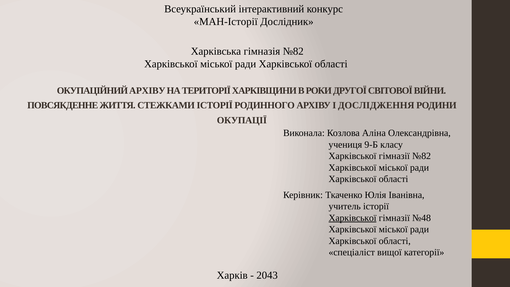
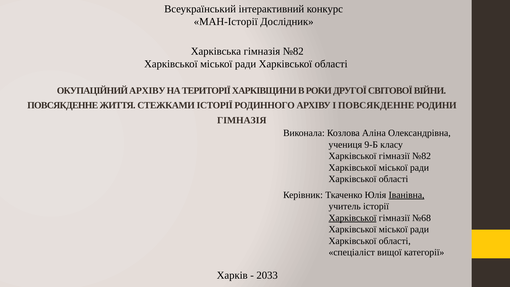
І ДОСЛІДЖЕННЯ: ДОСЛІДЖЕННЯ -> ПОВСЯКДЕННЕ
ОКУПАЦІЇ at (242, 120): ОКУПАЦІЇ -> ГІМНАЗІЯ
Іванівна underline: none -> present
№48: №48 -> №68
2043: 2043 -> 2033
